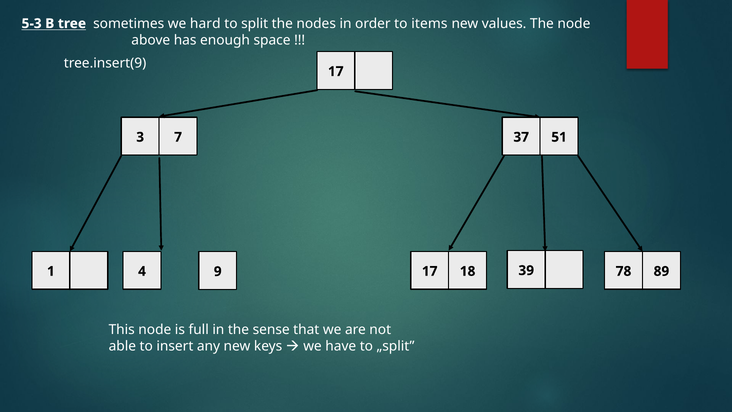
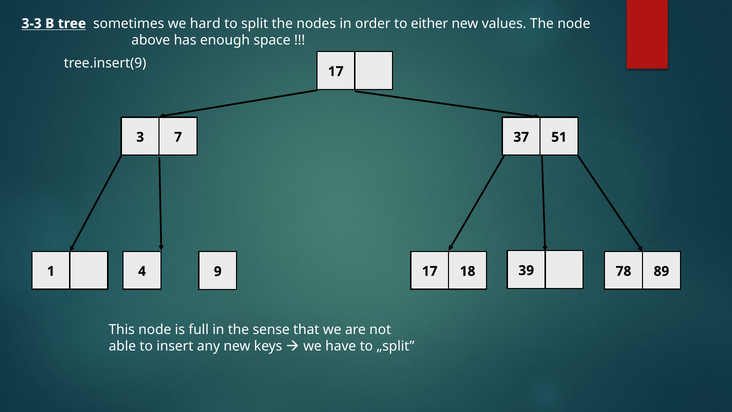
5-3: 5-3 -> 3-3
items: items -> either
